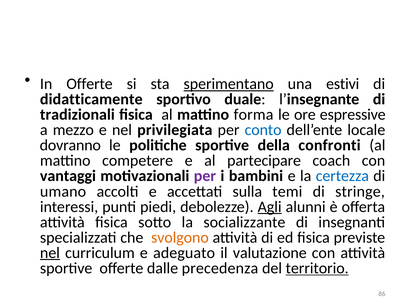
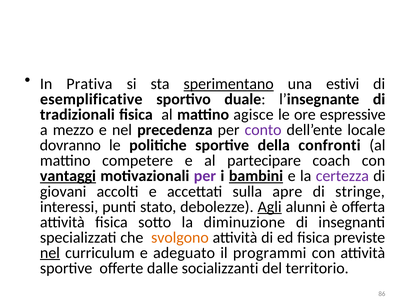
In Offerte: Offerte -> Prativa
didatticamente: didatticamente -> esemplificative
forma: forma -> agisce
privilegiata: privilegiata -> precedenza
conto colour: blue -> purple
vantaggi underline: none -> present
bambini underline: none -> present
certezza colour: blue -> purple
umano: umano -> giovani
temi: temi -> apre
piedi: piedi -> stato
socializzante: socializzante -> diminuzione
valutazione: valutazione -> programmi
precedenza: precedenza -> socializzanti
territorio underline: present -> none
